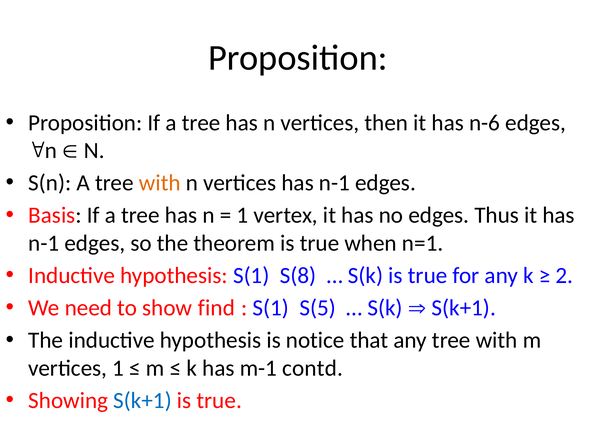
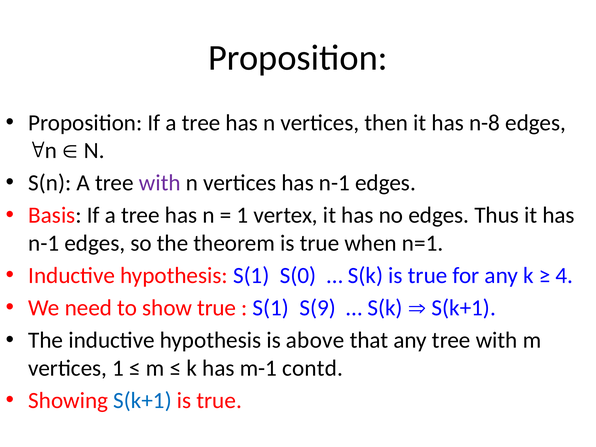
n-6: n-6 -> n-8
with at (160, 183) colour: orange -> purple
S(8: S(8 -> S(0
2: 2 -> 4
show find: find -> true
S(5: S(5 -> S(9
notice: notice -> above
